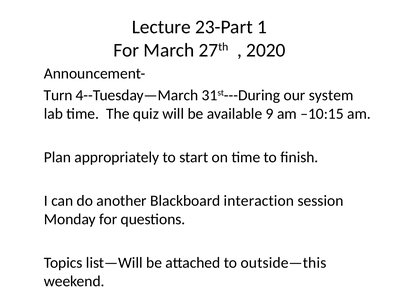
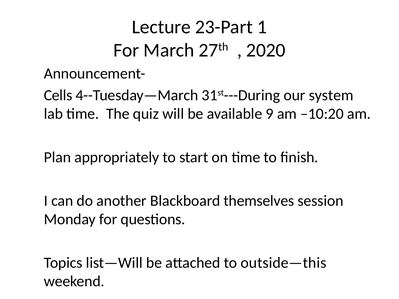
Turn: Turn -> Cells
–10:15: –10:15 -> –10:20
interaction: interaction -> themselves
